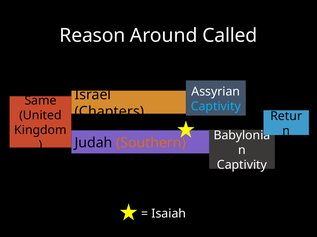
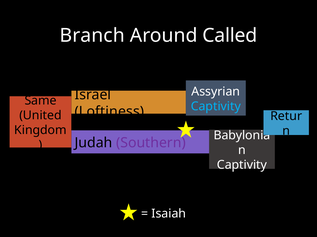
Reason: Reason -> Branch
Chapters: Chapters -> Loftiness
Southern colour: orange -> purple
